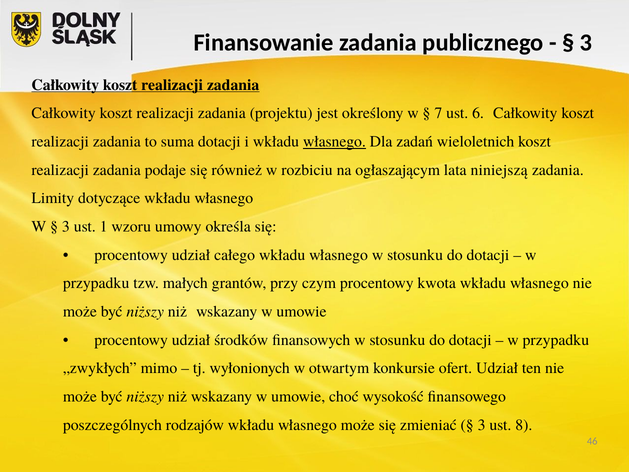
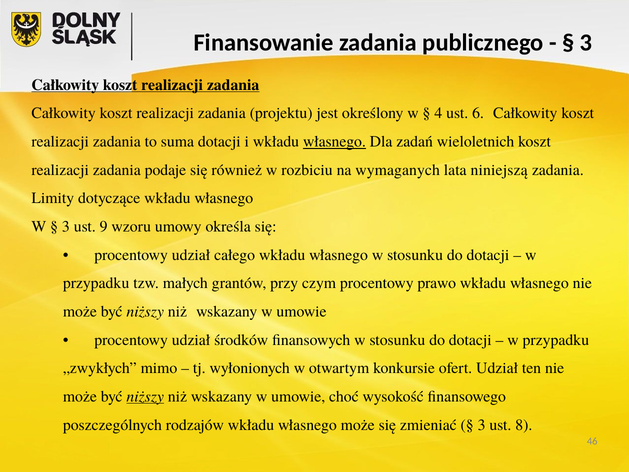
7: 7 -> 4
ogłaszającym: ogłaszającym -> wymaganych
1: 1 -> 9
kwota: kwota -> prawo
niższy at (145, 396) underline: none -> present
